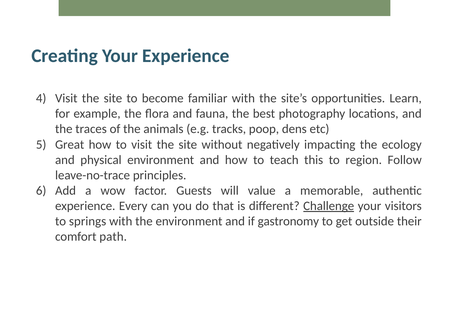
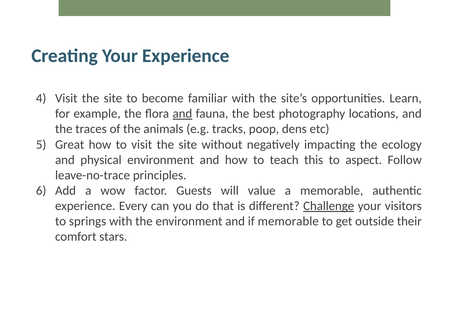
and at (182, 114) underline: none -> present
region: region -> aspect
if gastronomy: gastronomy -> memorable
path: path -> stars
